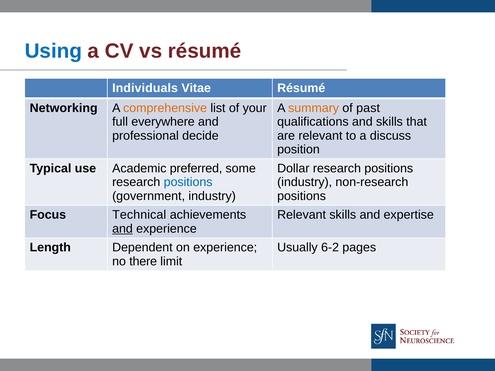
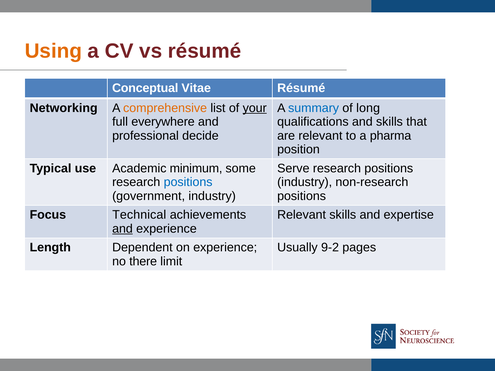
Using colour: blue -> orange
Individuals: Individuals -> Conceptual
your underline: none -> present
summary colour: orange -> blue
past: past -> long
discuss: discuss -> pharma
preferred: preferred -> minimum
Dollar: Dollar -> Serve
6-2: 6-2 -> 9-2
